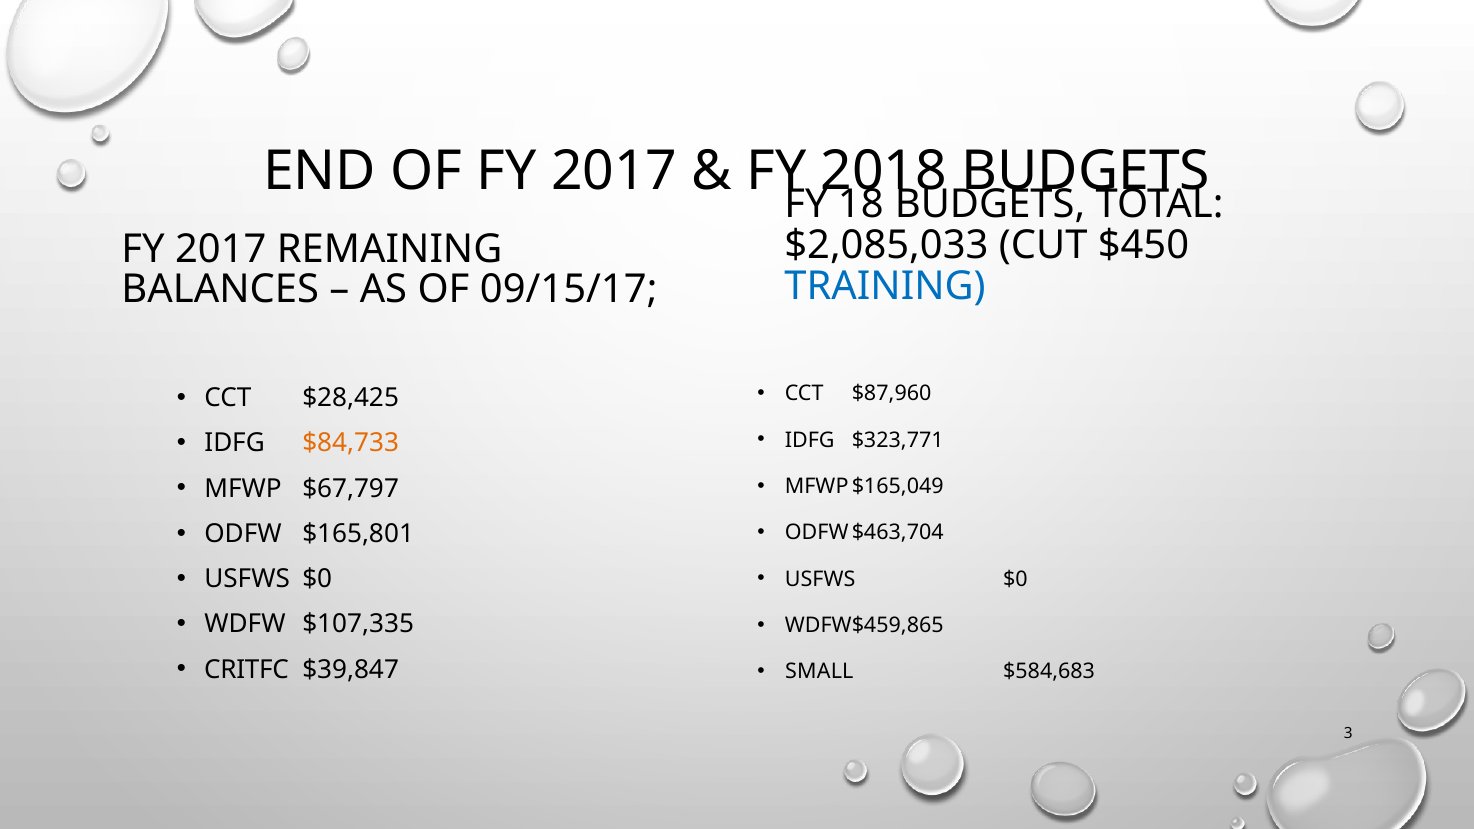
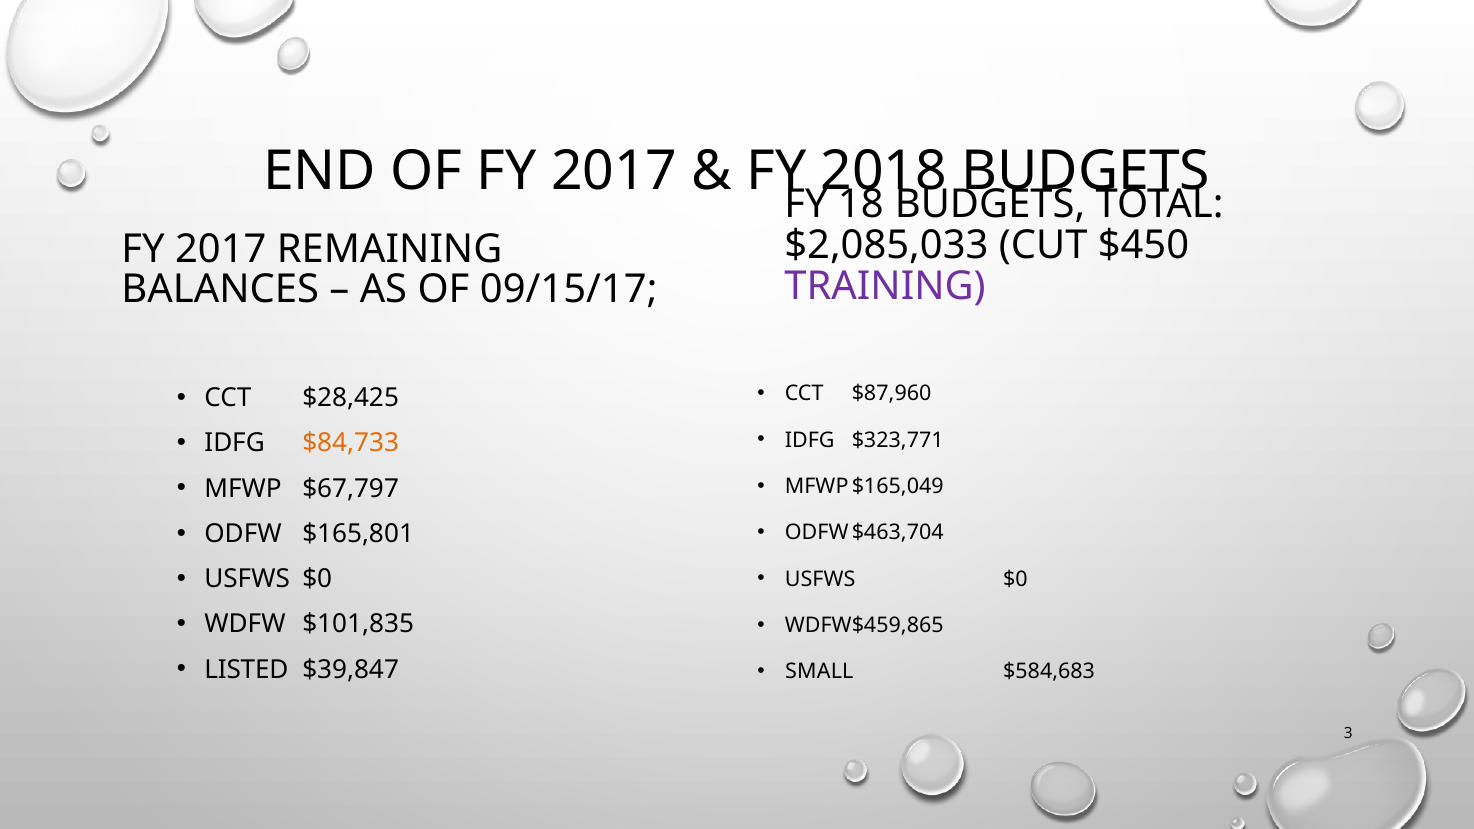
TRAINING colour: blue -> purple
$107,335: $107,335 -> $101,835
CRITFC: CRITFC -> LISTED
